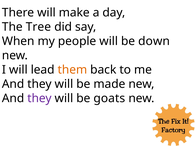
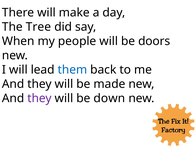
down: down -> doors
them colour: orange -> blue
goats: goats -> down
